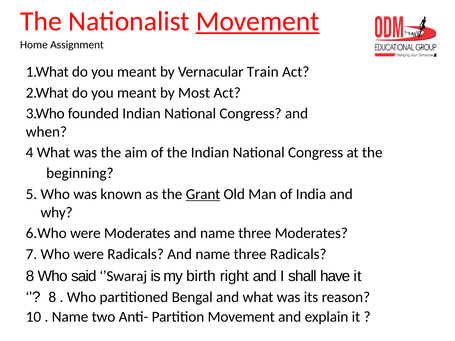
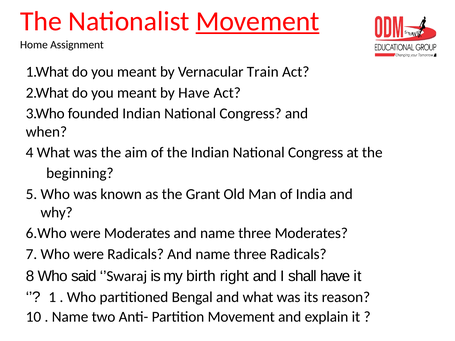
by Most: Most -> Have
Grant underline: present -> none
8 at (52, 297): 8 -> 1
